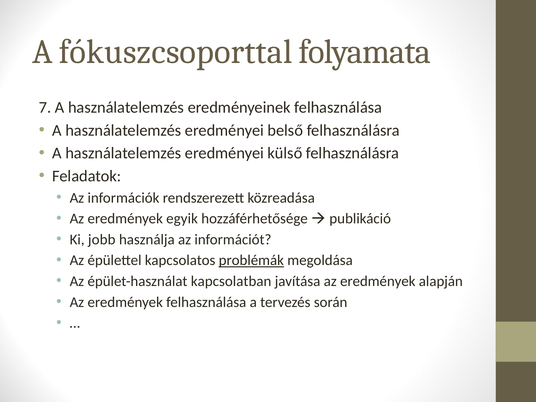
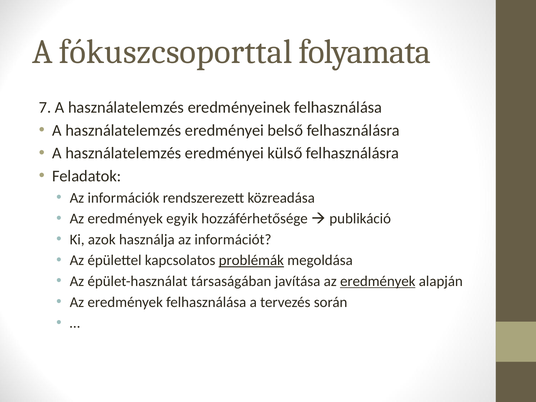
jobb: jobb -> azok
kapcsolatban: kapcsolatban -> társaságában
eredmények at (378, 281) underline: none -> present
